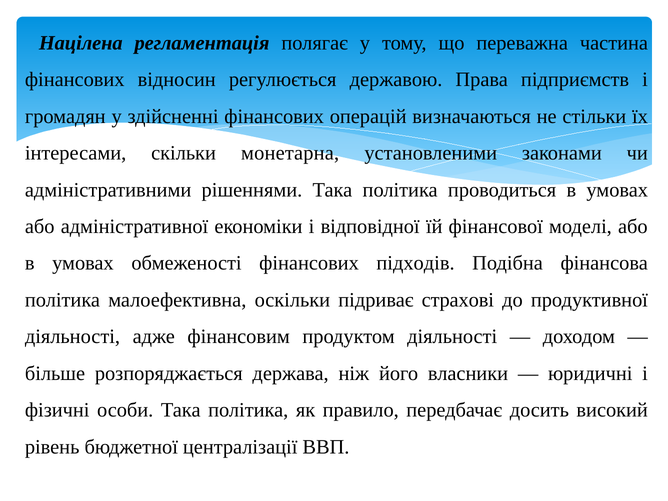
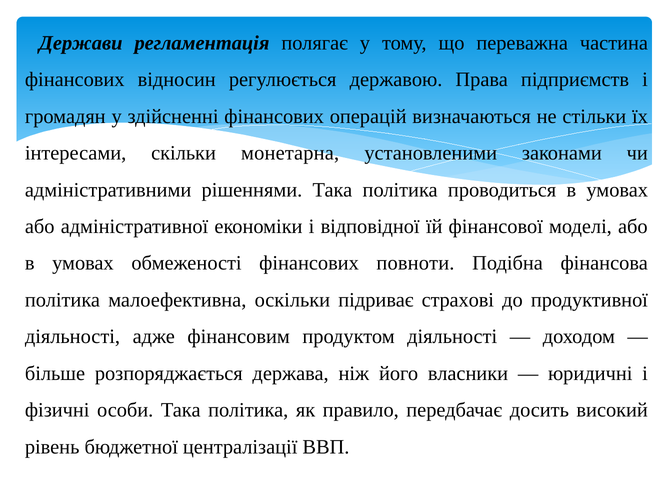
Націлена: Націлена -> Держави
підходів: підходів -> повноти
